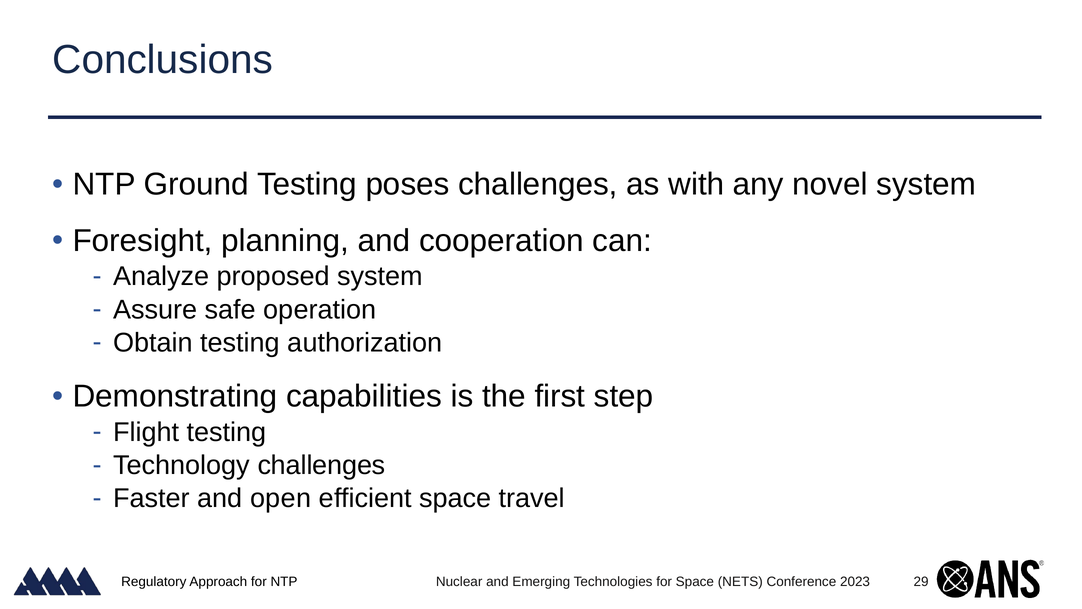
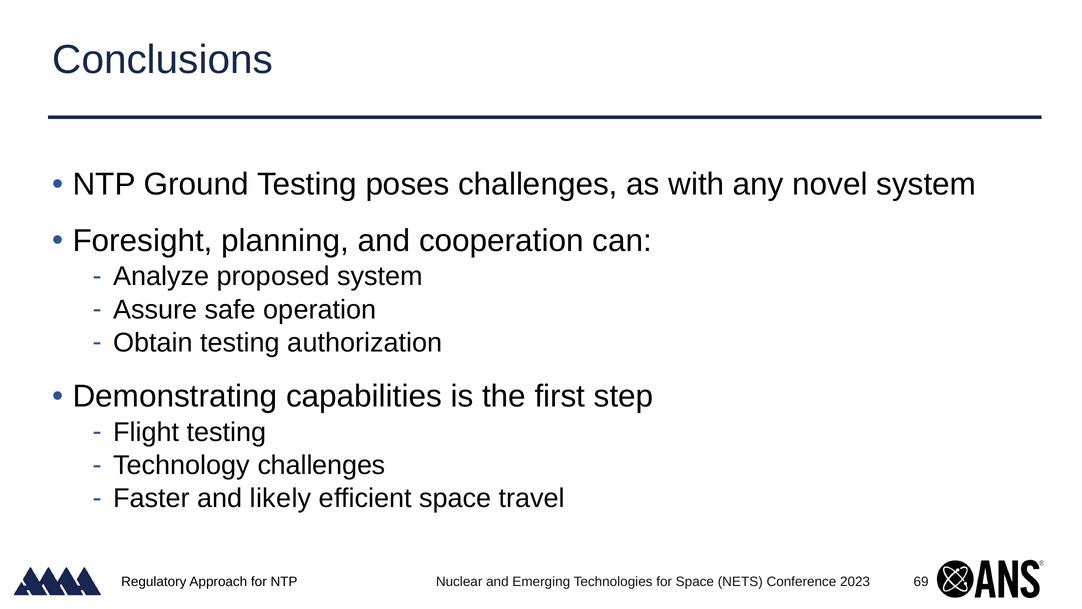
open: open -> likely
29: 29 -> 69
